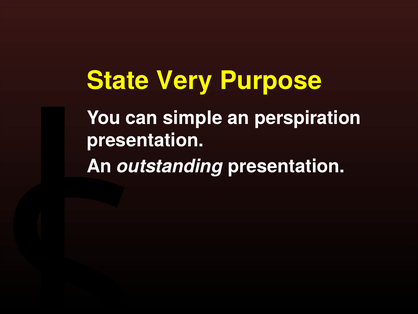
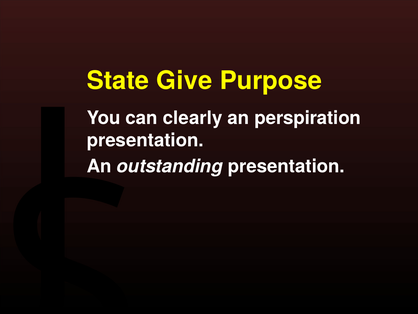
Very: Very -> Give
simple: simple -> clearly
